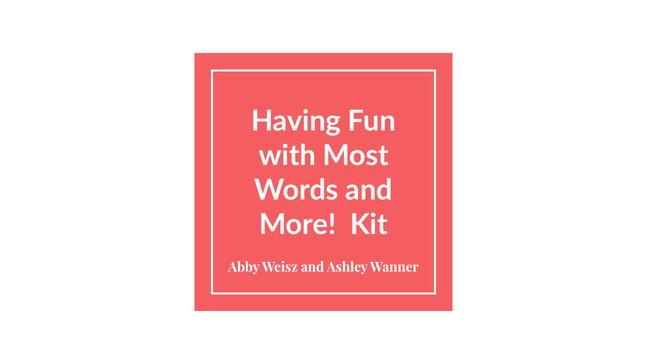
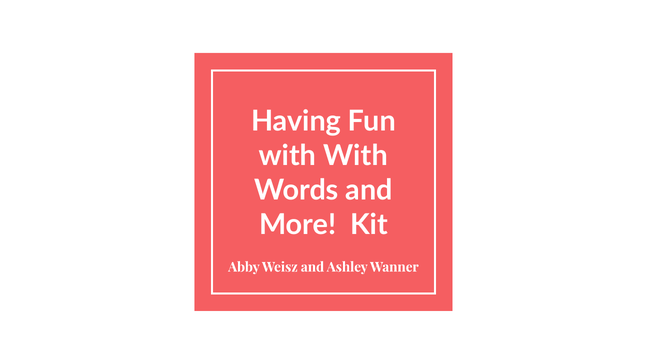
with Most: Most -> With
